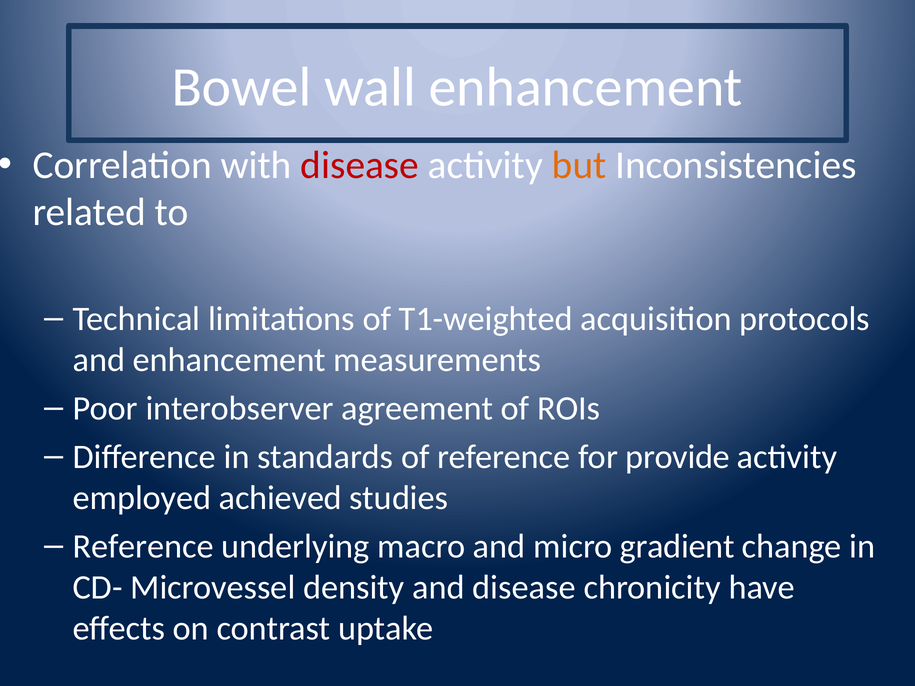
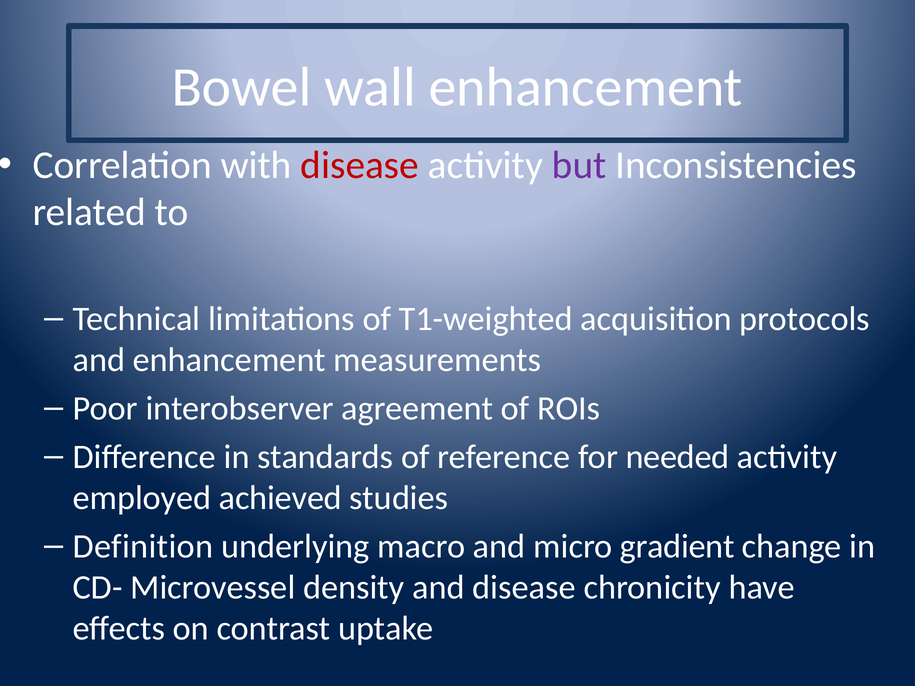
but colour: orange -> purple
provide: provide -> needed
Reference at (143, 546): Reference -> Definition
